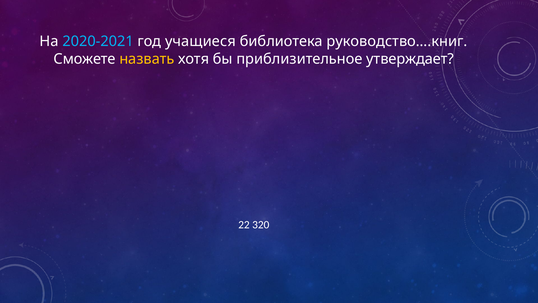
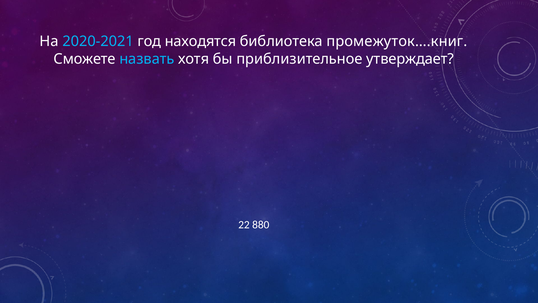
учащиеся: учащиеся -> находятся
руководство….книг: руководство….книг -> промежуток….книг
назвать colour: yellow -> light blue
320: 320 -> 880
